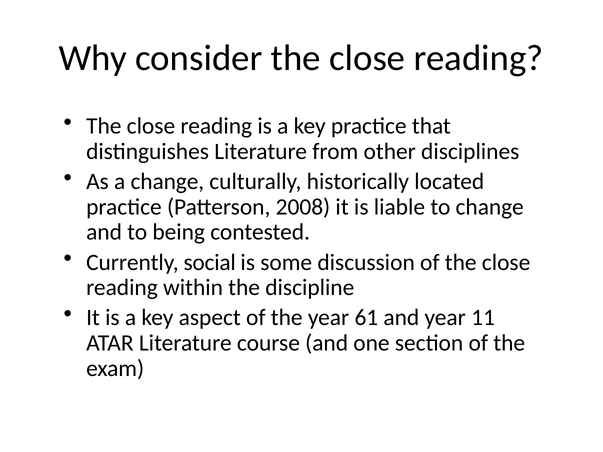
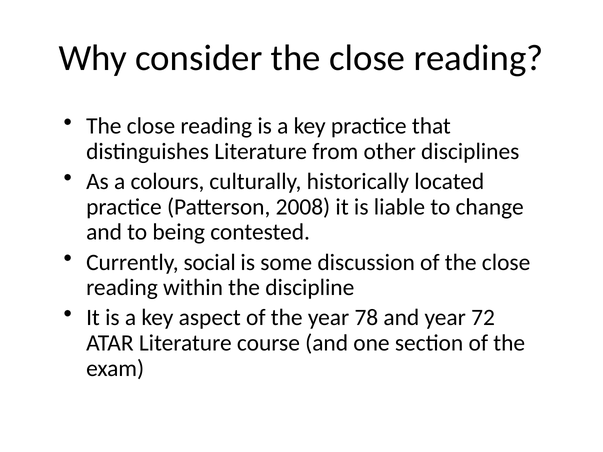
a change: change -> colours
61: 61 -> 78
11: 11 -> 72
